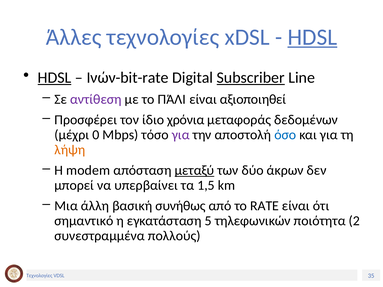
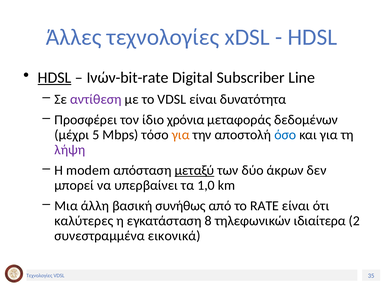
HDSL at (312, 37) underline: present -> none
Subscriber underline: present -> none
το ΠΆΛΙ: ΠΆΛΙ -> VDSL
αξιοποιηθεί: αξιοποιηθεί -> δυνατότητα
0: 0 -> 5
για at (181, 135) colour: purple -> orange
λήψη colour: orange -> purple
1,5: 1,5 -> 1,0
σημαντικό: σημαντικό -> καλύτερες
5: 5 -> 8
ποιότητα: ποιότητα -> ιδιαίτερα
πολλούς: πολλούς -> εικονικά
